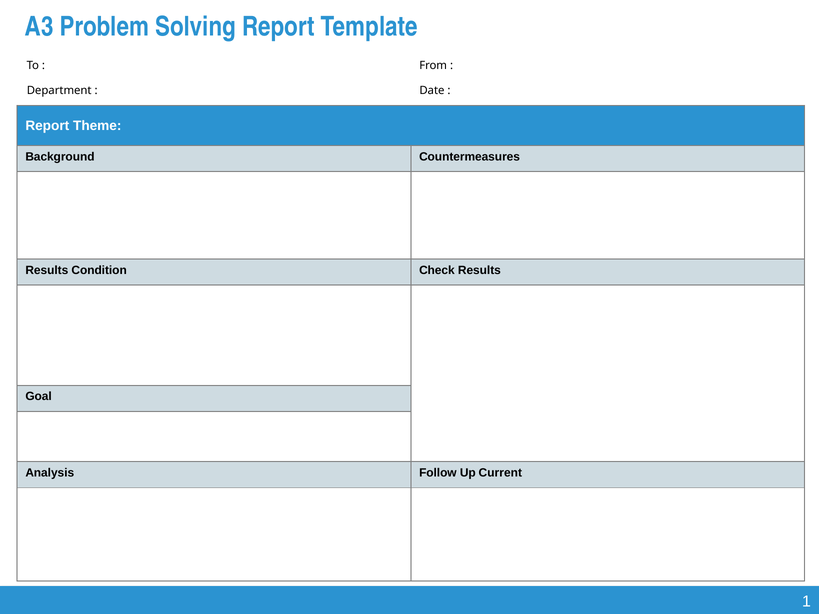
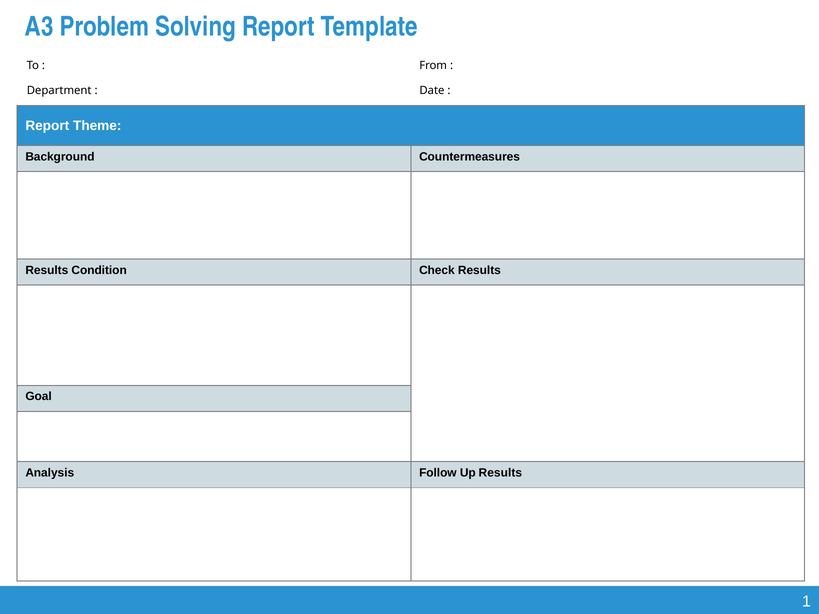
Up Current: Current -> Results
